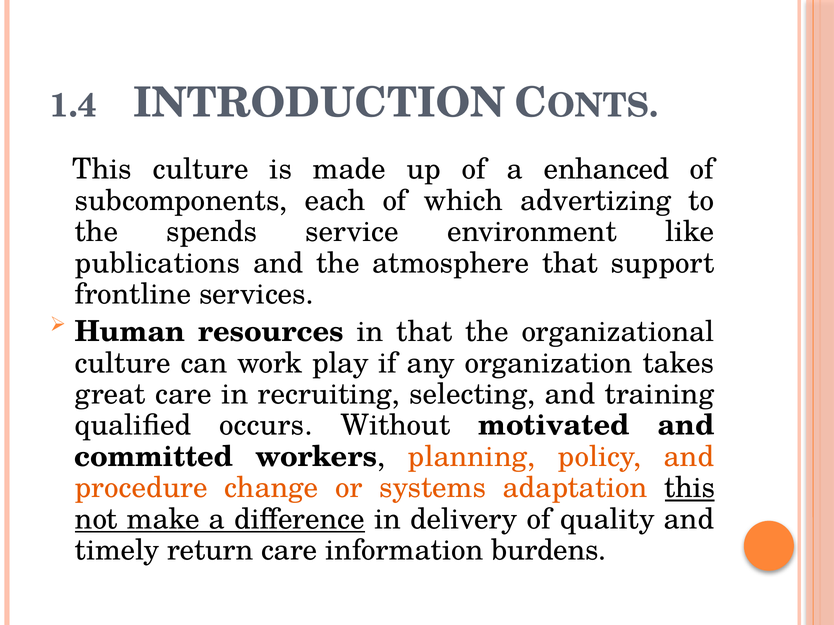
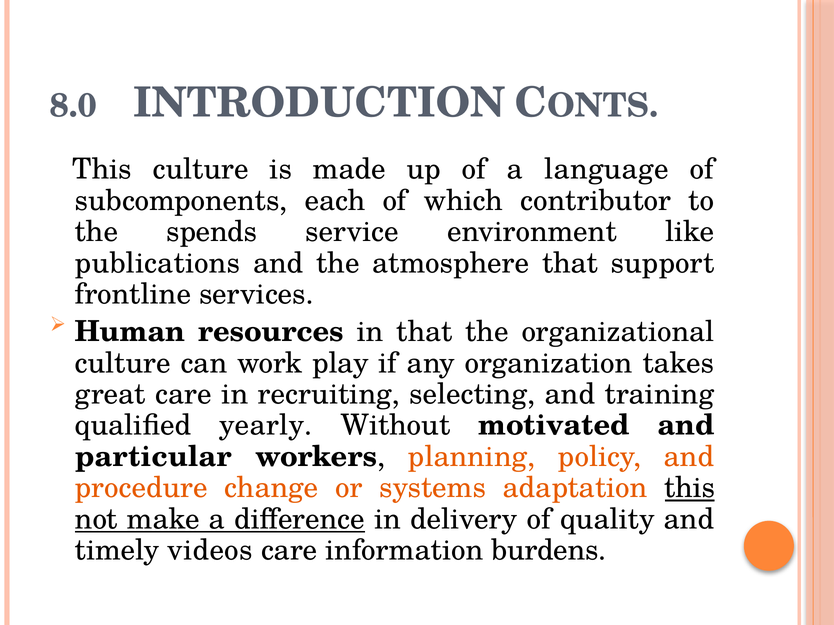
1.4: 1.4 -> 8.0
enhanced: enhanced -> language
advertizing: advertizing -> contributor
occurs: occurs -> yearly
committed: committed -> particular
return: return -> videos
